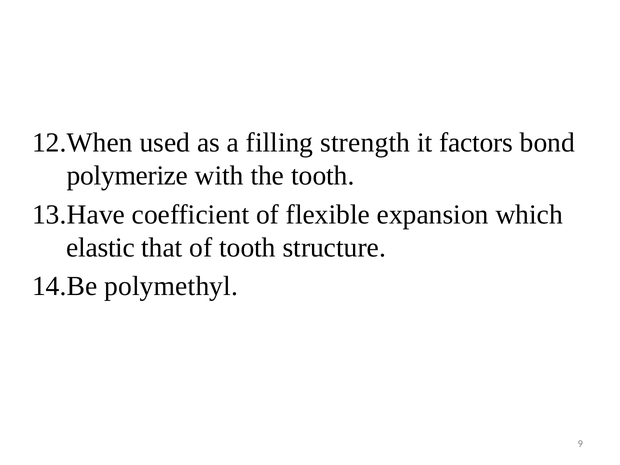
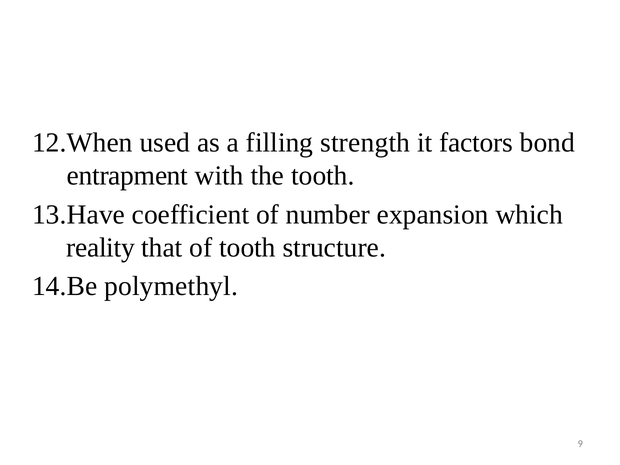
polymerize: polymerize -> entrapment
flexible: flexible -> number
elastic: elastic -> reality
